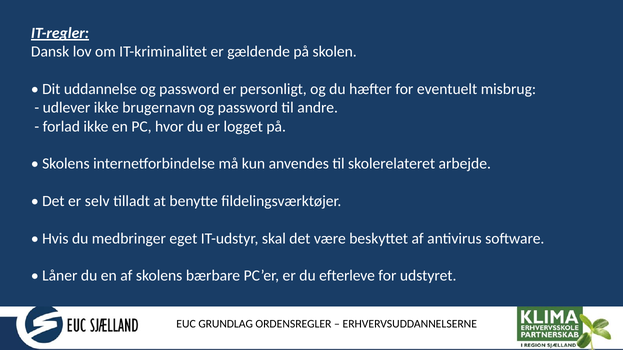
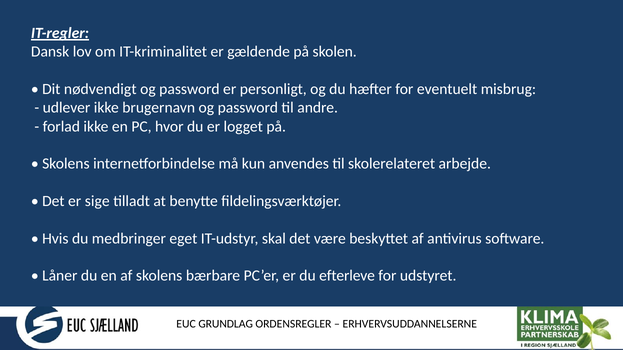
uddannelse: uddannelse -> nødvendigt
selv: selv -> sige
